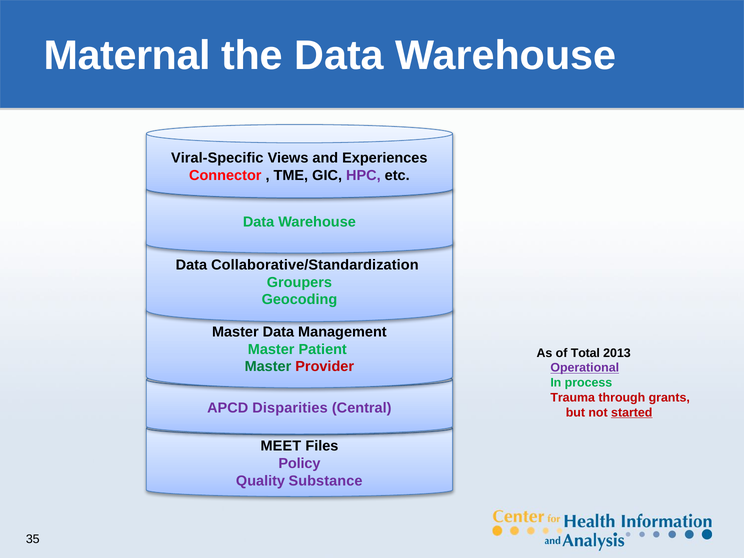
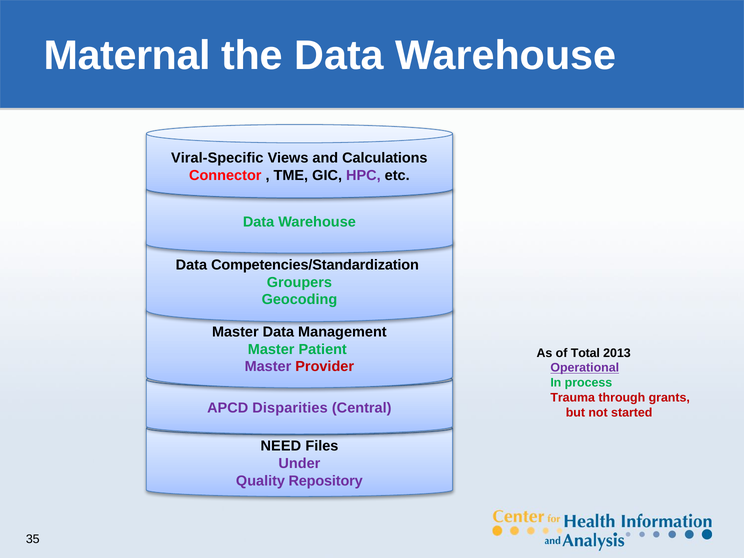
Experiences: Experiences -> Calculations
Collaborative/Standardization: Collaborative/Standardization -> Competencies/Standardization
Master at (268, 367) colour: green -> purple
started underline: present -> none
MEET: MEET -> NEED
Policy: Policy -> Under
Substance: Substance -> Repository
